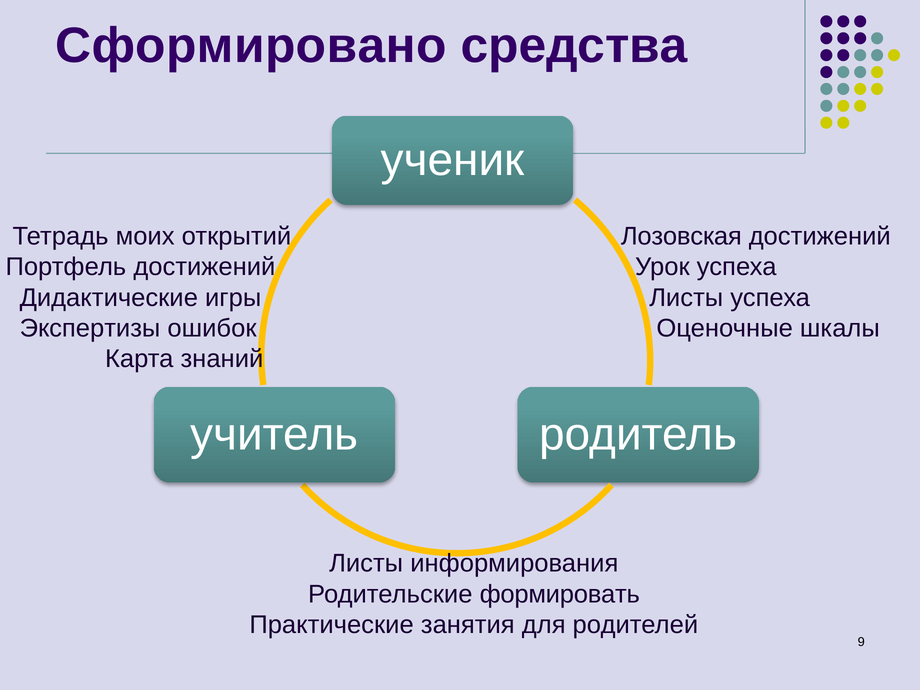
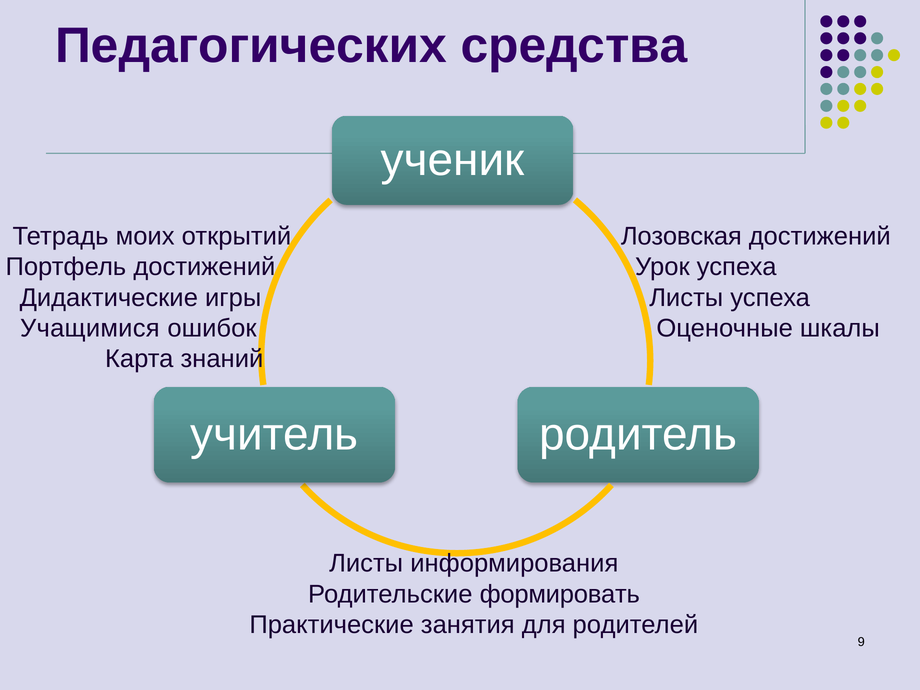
Сформировано: Сформировано -> Педагогических
Экспертизы: Экспертизы -> Учащимися
